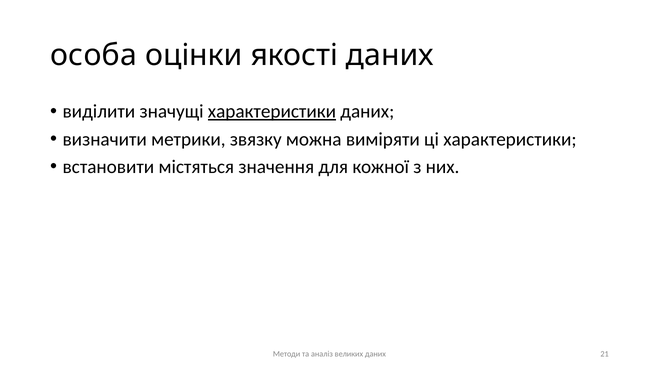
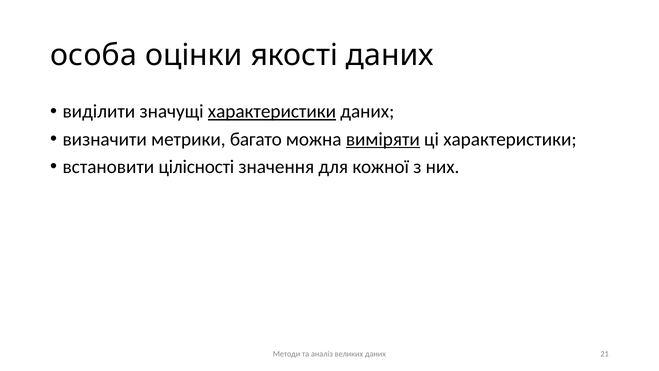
звязку: звязку -> багато
виміряти underline: none -> present
містяться: містяться -> цілісності
